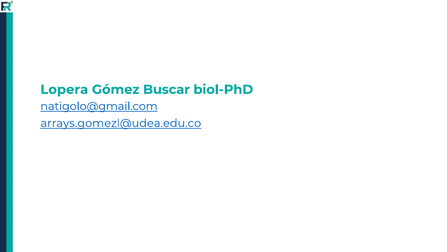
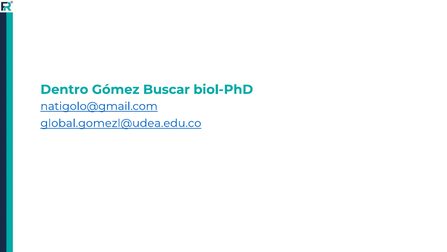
Lopera: Lopera -> Dentro
arrays.gomezl@udea.edu.co: arrays.gomezl@udea.edu.co -> global.gomezl@udea.edu.co
